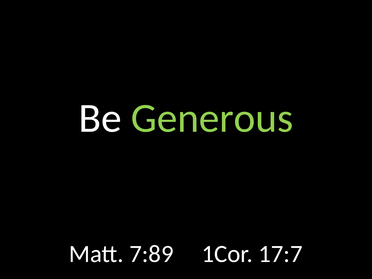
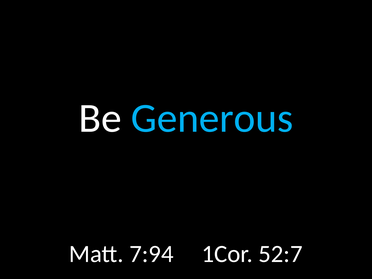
Generous colour: light green -> light blue
7:89: 7:89 -> 7:94
17:7: 17:7 -> 52:7
